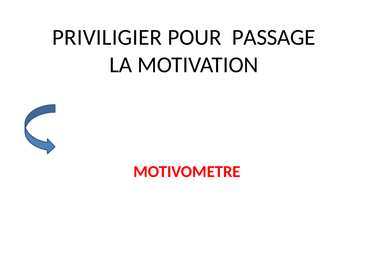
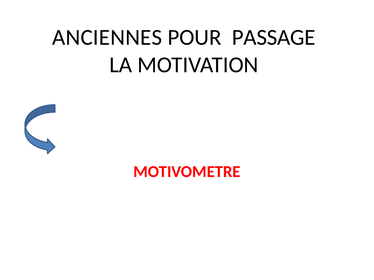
PRIVILIGIER: PRIVILIGIER -> ANCIENNES
